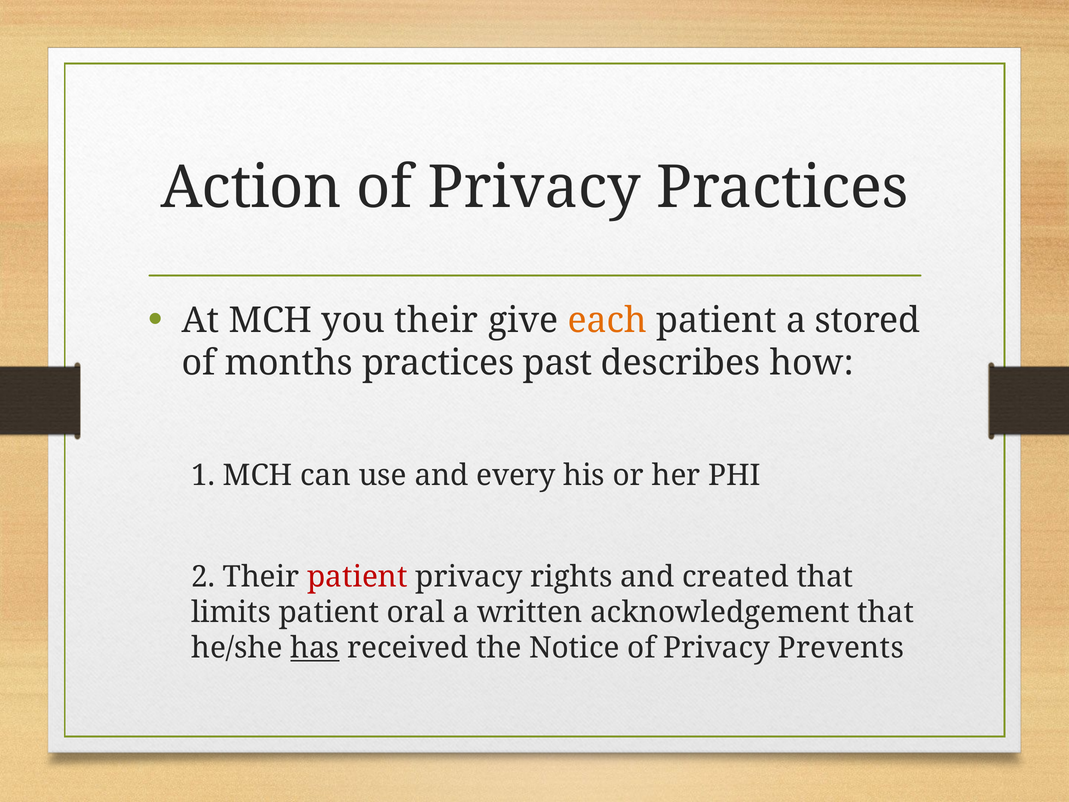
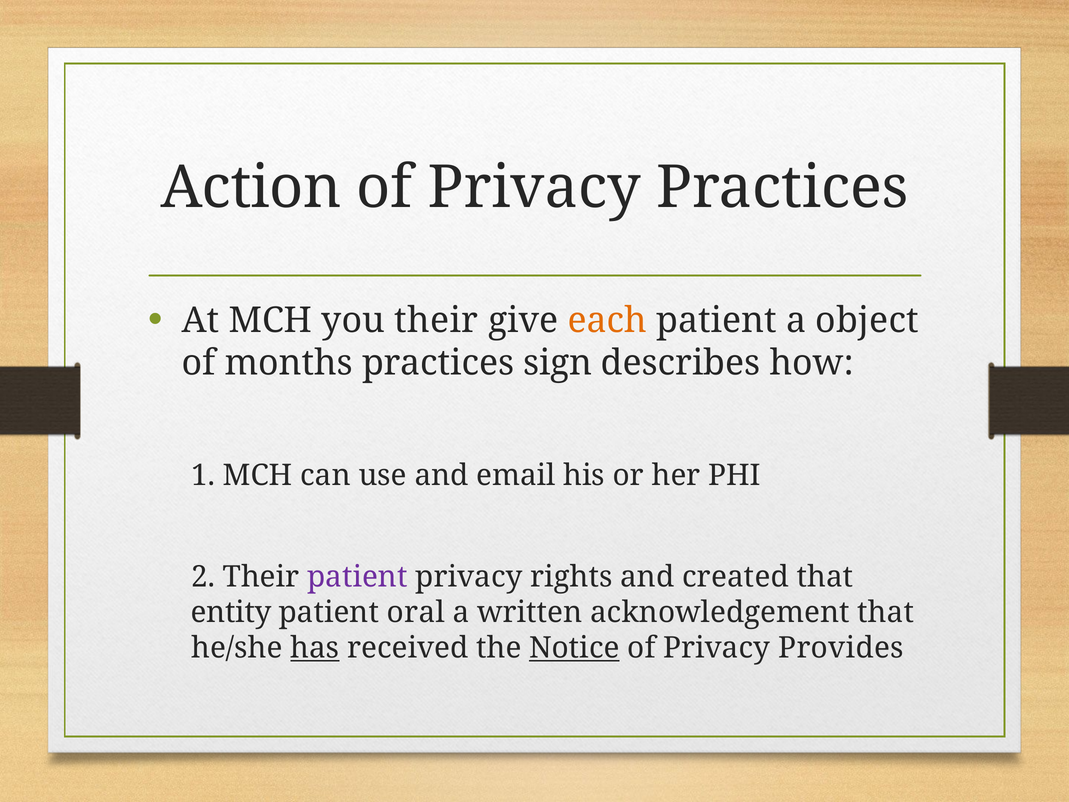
stored: stored -> object
past: past -> sign
every: every -> email
patient at (357, 577) colour: red -> purple
limits: limits -> entity
Notice underline: none -> present
Prevents: Prevents -> Provides
